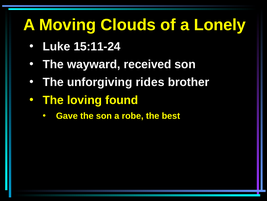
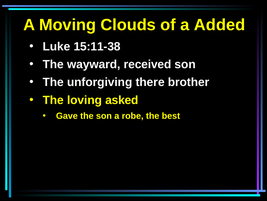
Lonely: Lonely -> Added
15:11-24: 15:11-24 -> 15:11-38
rides: rides -> there
found: found -> asked
